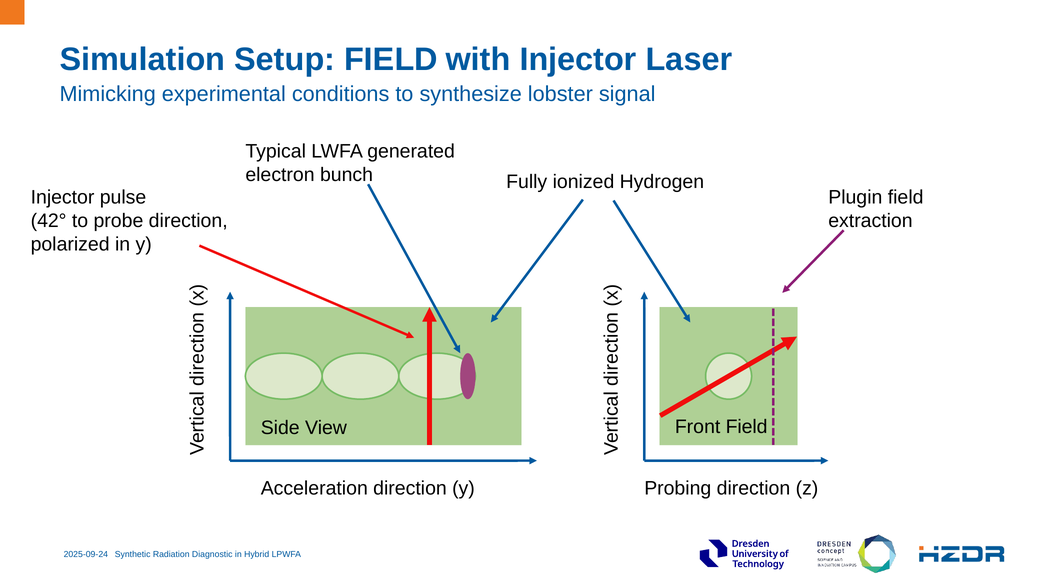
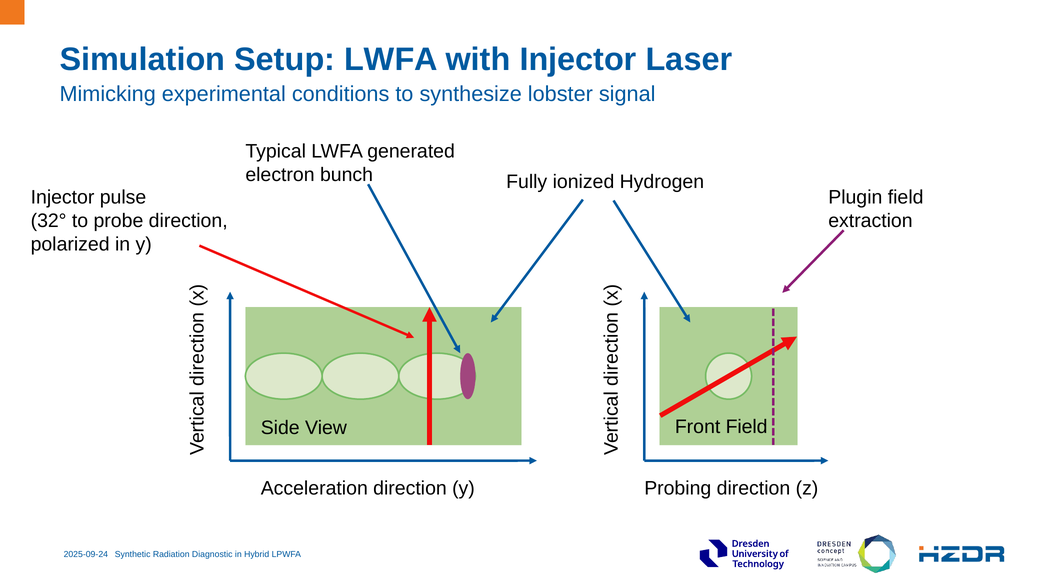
Setup FIELD: FIELD -> LWFA
42°: 42° -> 32°
